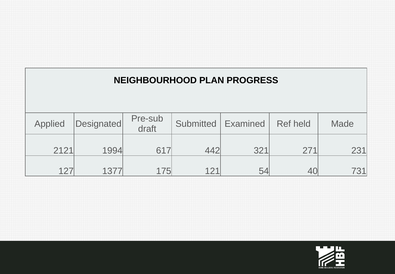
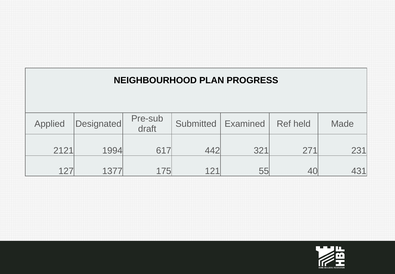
54: 54 -> 55
731: 731 -> 431
